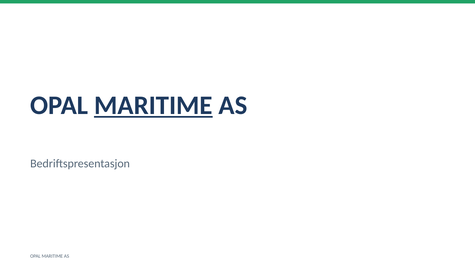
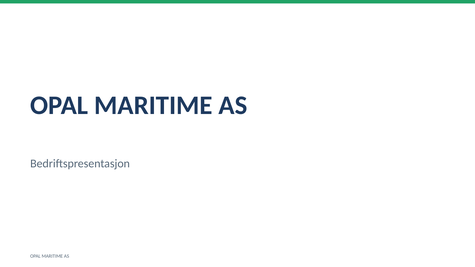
MARITIME at (153, 105) underline: present -> none
